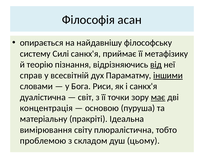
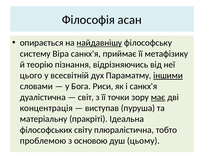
найдавнішу underline: none -> present
Силі: Силі -> Віра
від underline: present -> none
справ: справ -> цього
основою: основою -> виступав
вимірювання: вимірювання -> філософських
складом: складом -> основою
